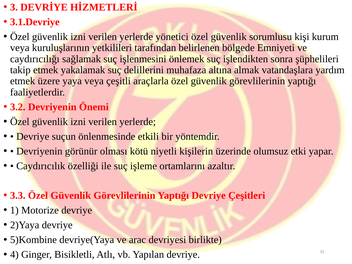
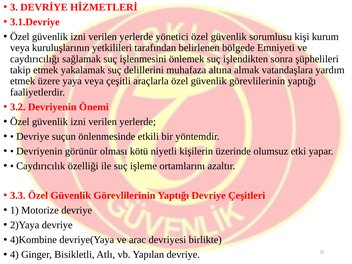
5)Kombine: 5)Kombine -> 4)Kombine
